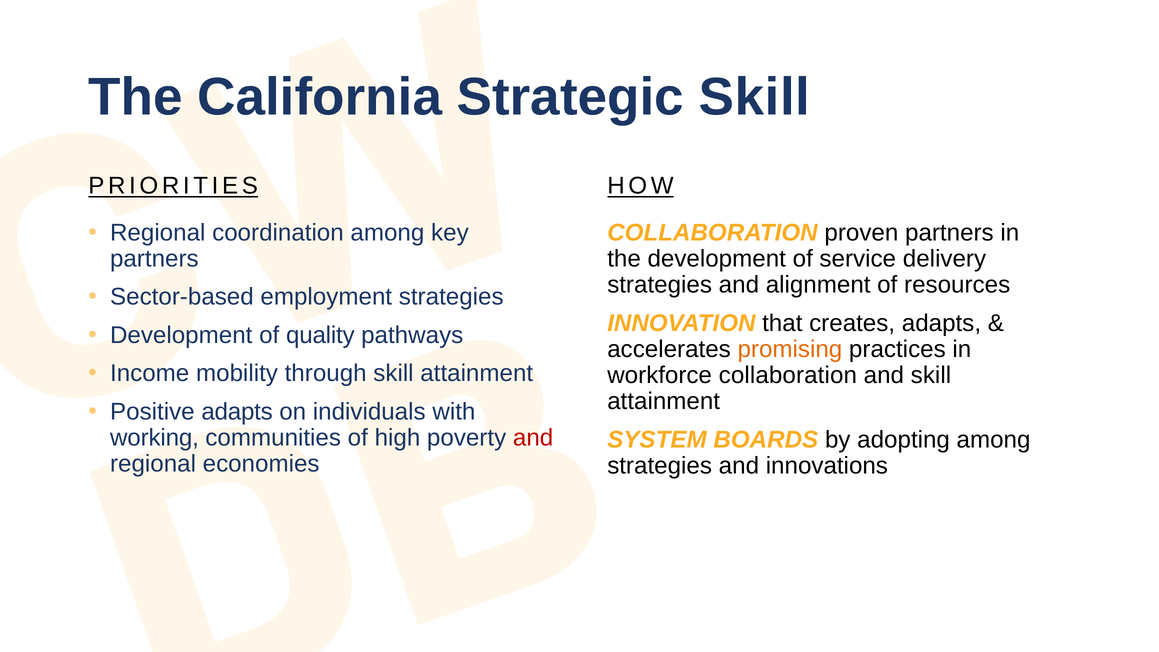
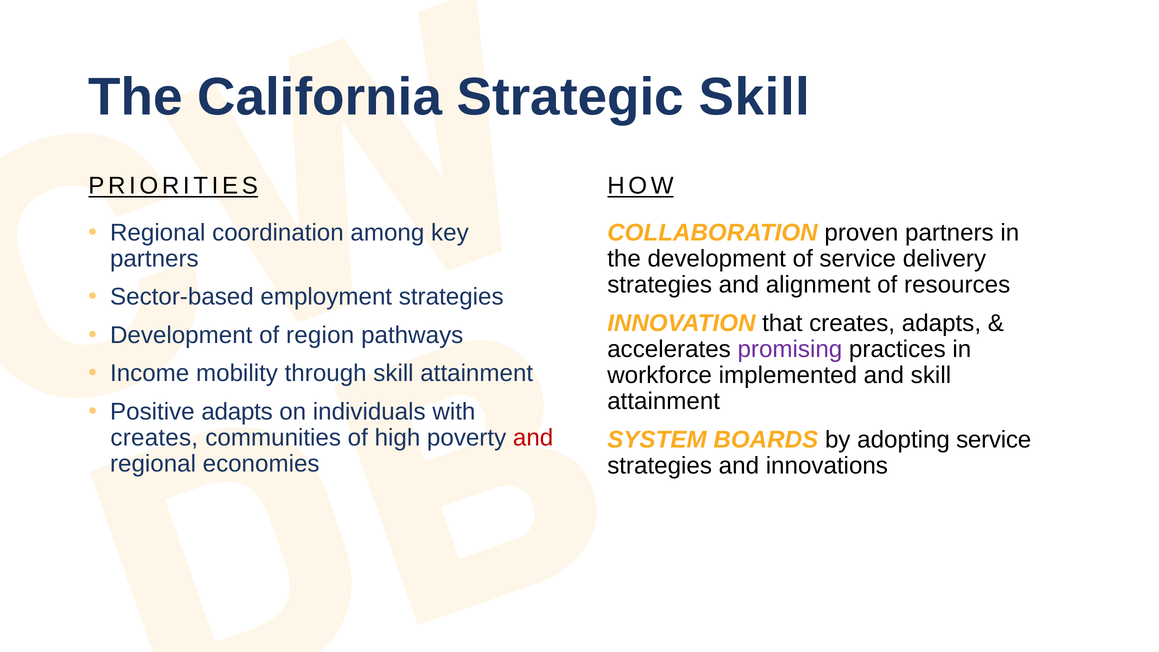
quality: quality -> region
promising colour: orange -> purple
workforce collaboration: collaboration -> implemented
working at (154, 438): working -> creates
adopting among: among -> service
